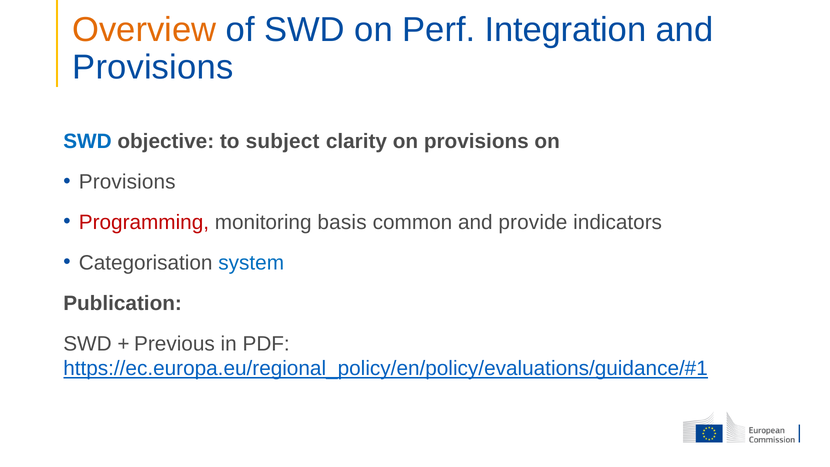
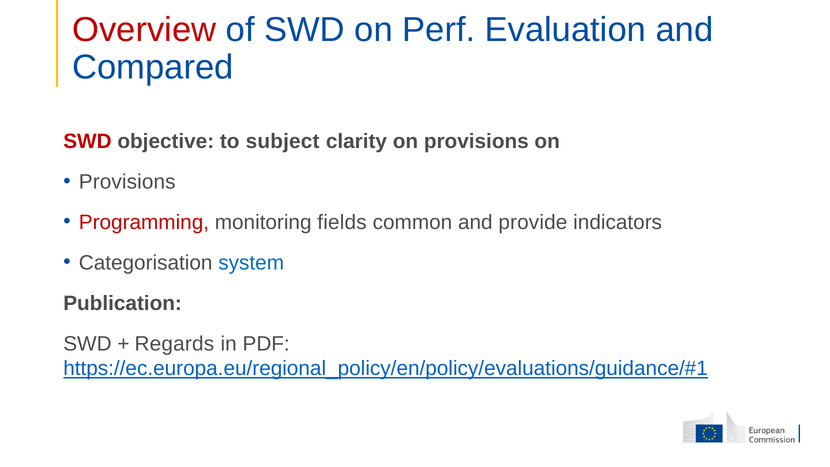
Overview colour: orange -> red
Integration: Integration -> Evaluation
Provisions at (153, 67): Provisions -> Compared
SWD at (87, 141) colour: blue -> red
basis: basis -> fields
Previous: Previous -> Regards
